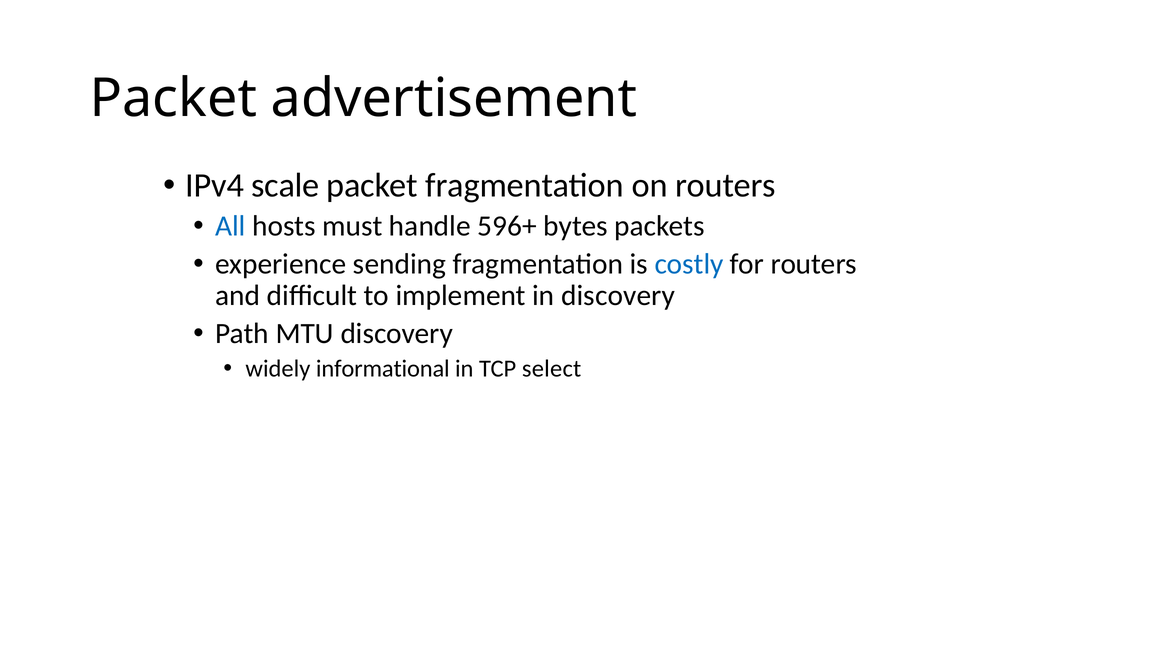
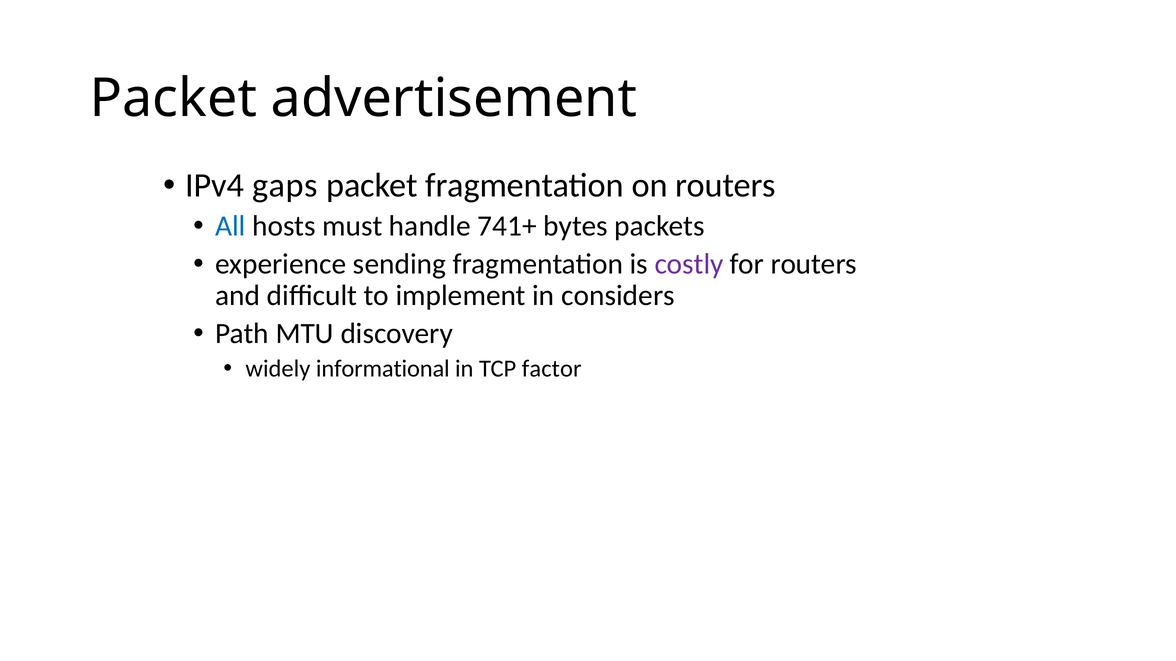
scale: scale -> gaps
596+: 596+ -> 741+
costly colour: blue -> purple
in discovery: discovery -> considers
select: select -> factor
